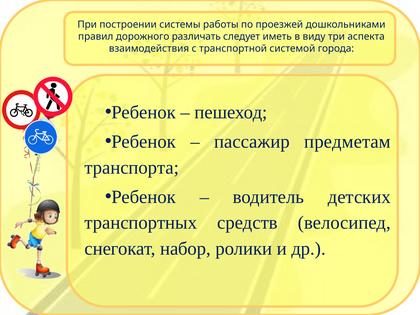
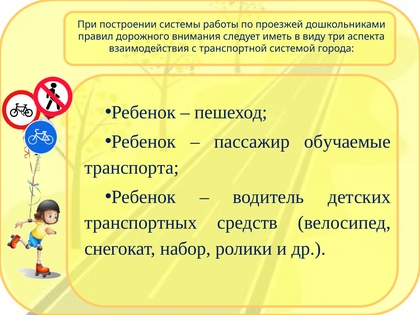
различать: различать -> внимания
предметам: предметам -> обучаемые
